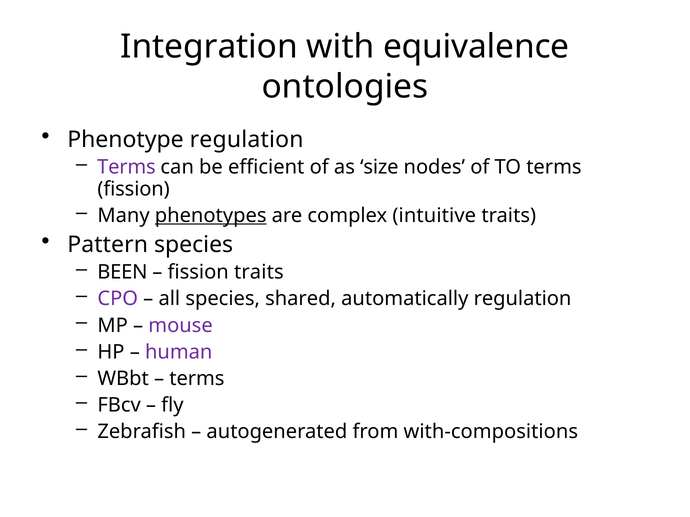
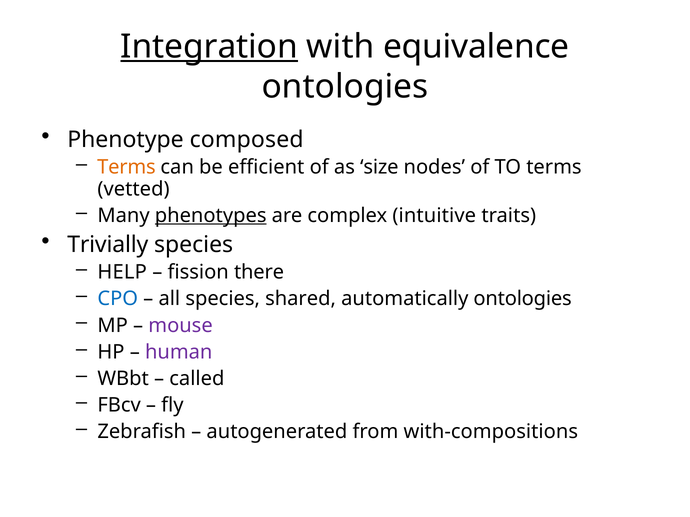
Integration underline: none -> present
Phenotype regulation: regulation -> composed
Terms at (126, 167) colour: purple -> orange
fission at (134, 189): fission -> vetted
Pattern: Pattern -> Trivially
BEEN: BEEN -> HELP
fission traits: traits -> there
CPO colour: purple -> blue
automatically regulation: regulation -> ontologies
terms at (197, 379): terms -> called
